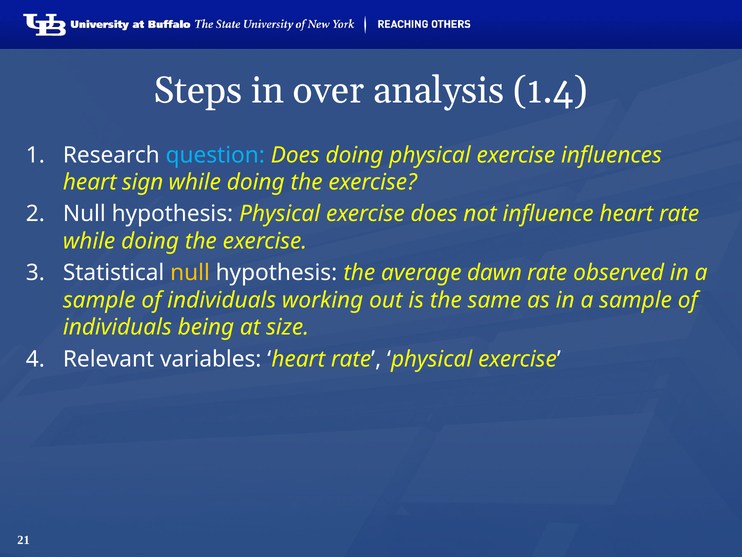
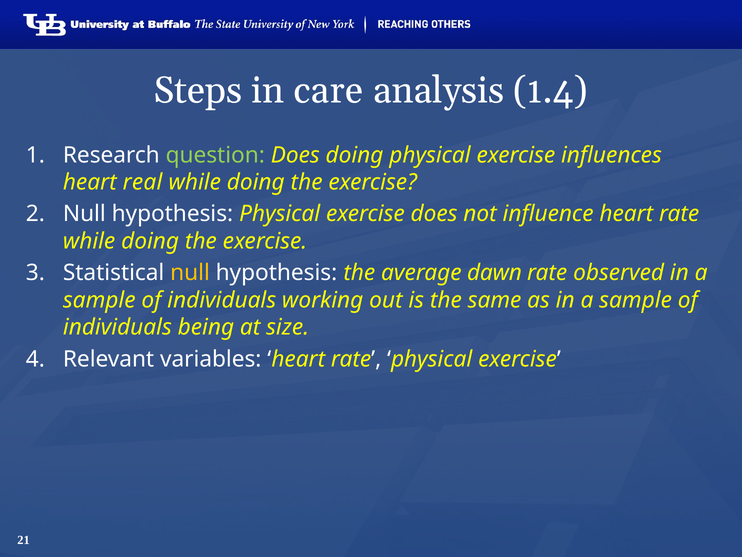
over: over -> care
question colour: light blue -> light green
sign: sign -> real
